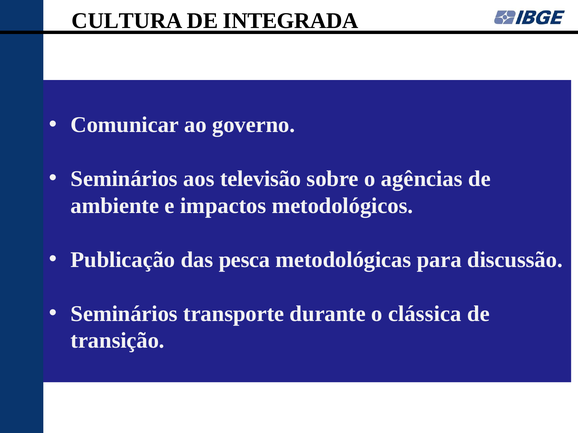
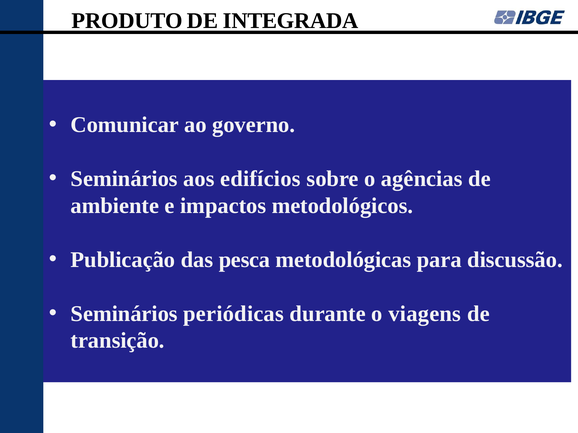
CULTURA: CULTURA -> PRODUTO
televisão: televisão -> edifícios
transporte: transporte -> periódicas
clássica: clássica -> viagens
